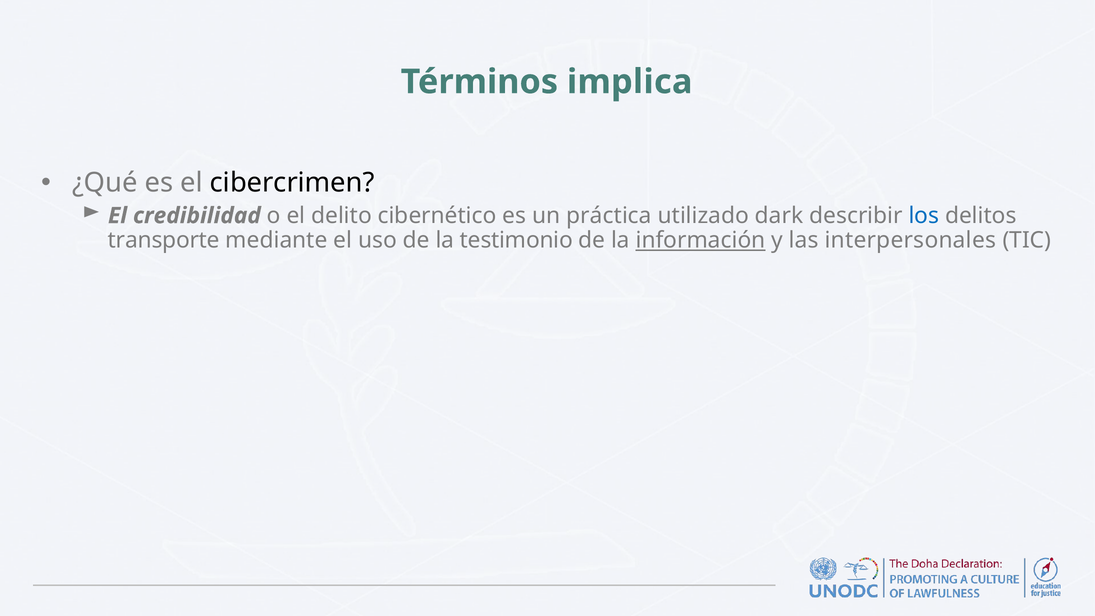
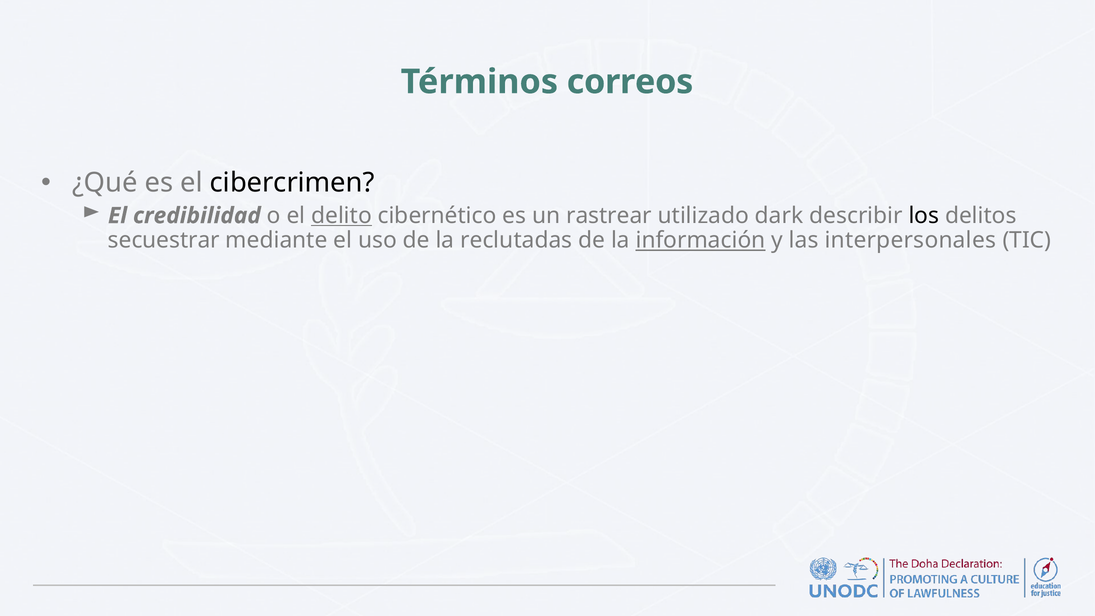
implica: implica -> correos
delito underline: none -> present
práctica: práctica -> rastrear
los colour: blue -> black
transporte: transporte -> secuestrar
testimonio: testimonio -> reclutadas
